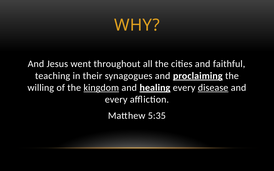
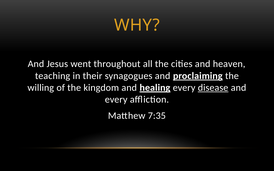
faithful: faithful -> heaven
kingdom underline: present -> none
5:35: 5:35 -> 7:35
